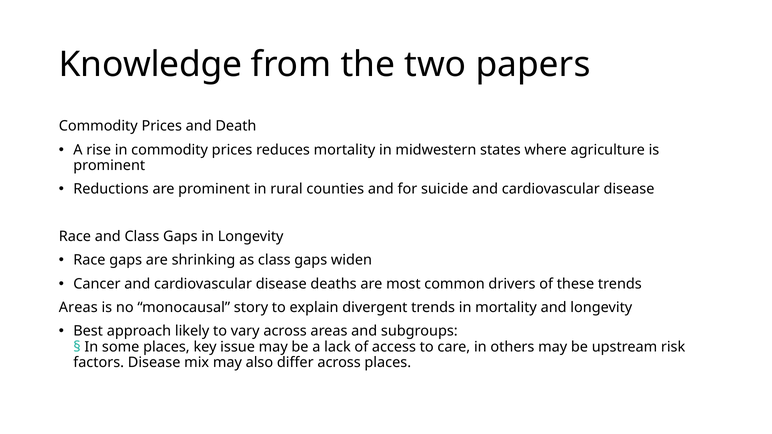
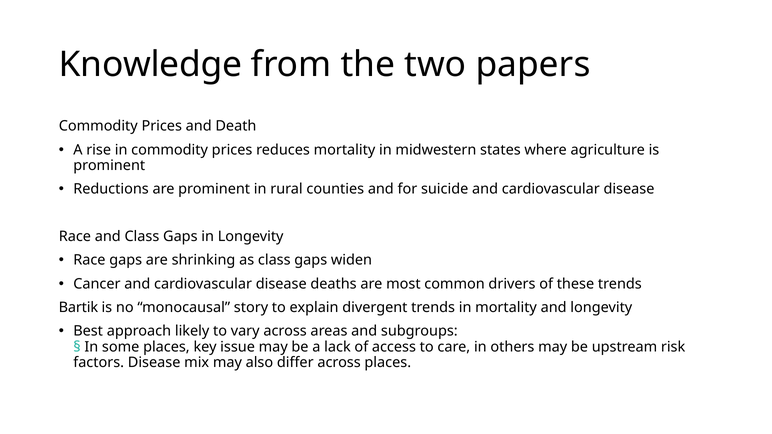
Areas at (78, 308): Areas -> Bartik
